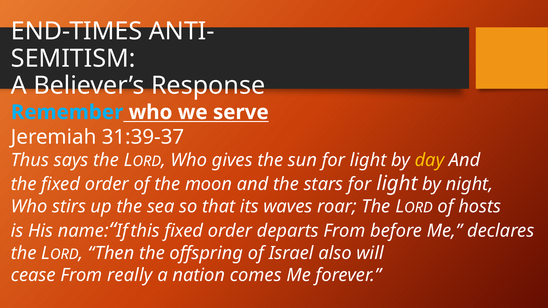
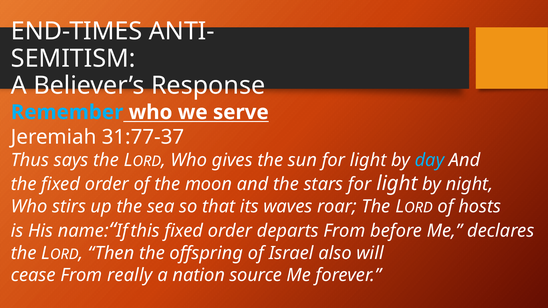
31:39-37: 31:39-37 -> 31:77-37
day colour: yellow -> light blue
comes: comes -> source
